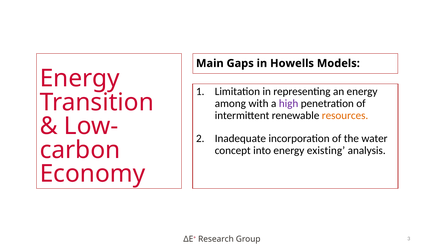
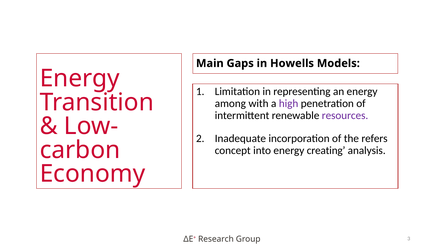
resources colour: orange -> purple
water: water -> refers
existing: existing -> creating
